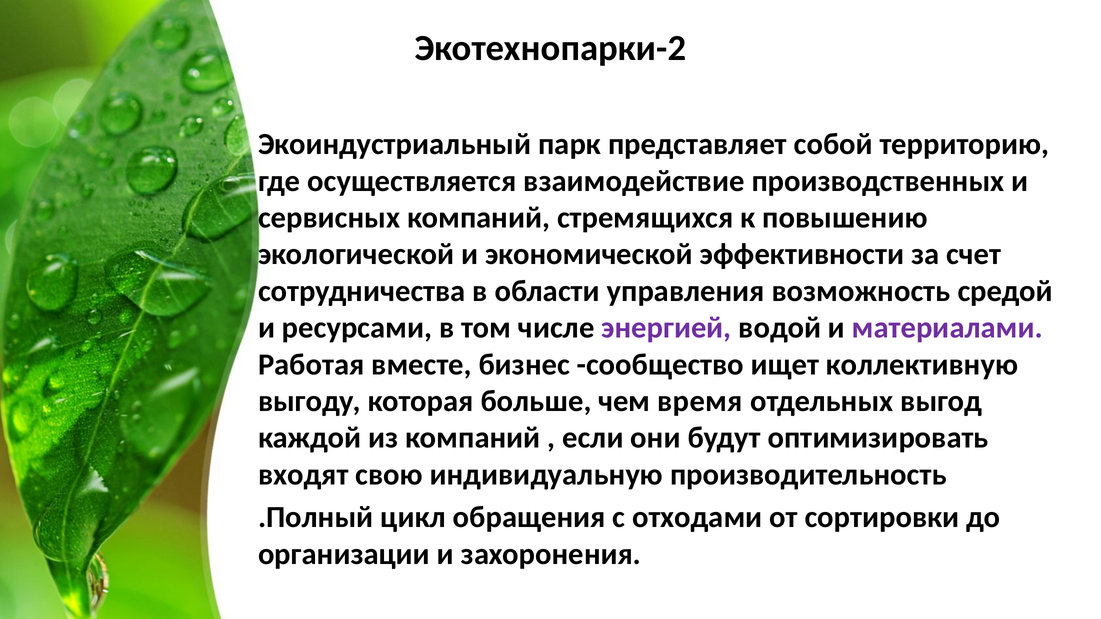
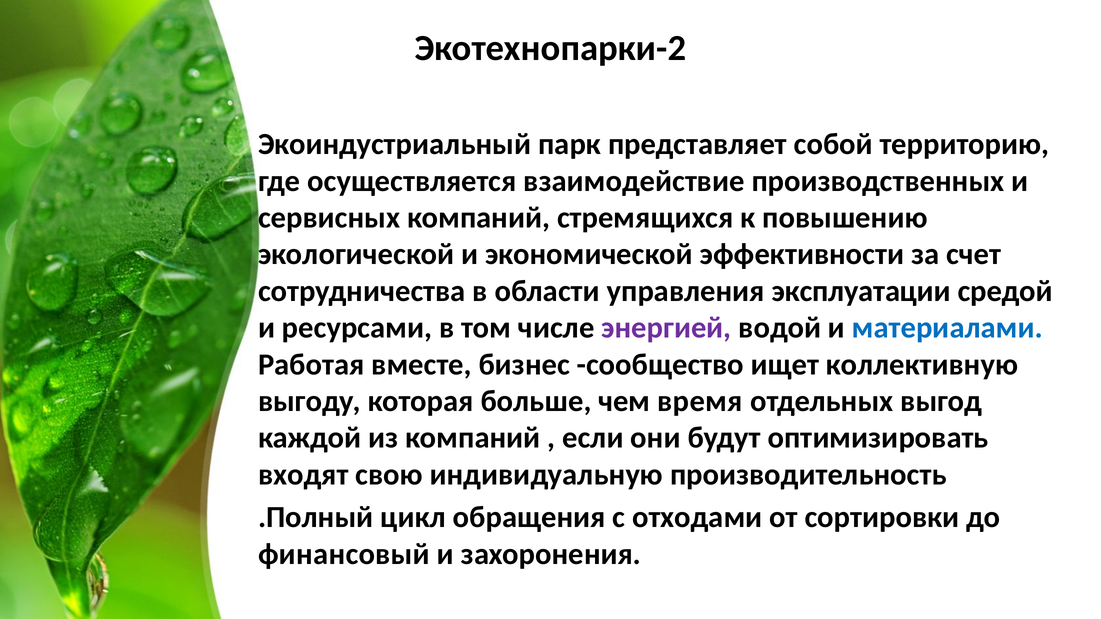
возможность: возможность -> эксплуатации
материалами colour: purple -> blue
организации: организации -> финансовый
